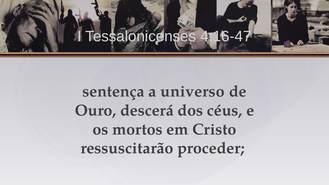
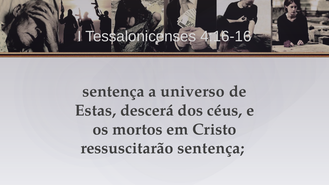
4:16-47: 4:16-47 -> 4:16-16
Ouro: Ouro -> Estas
ressuscitarão proceder: proceder -> sentença
